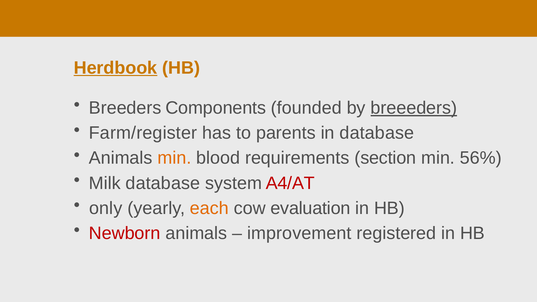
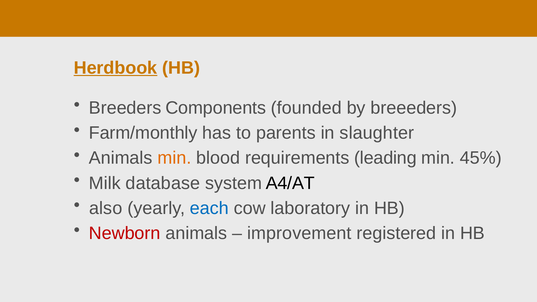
breeeders underline: present -> none
Farm/register: Farm/register -> Farm/monthly
in database: database -> slaughter
section: section -> leading
56%: 56% -> 45%
A4/AT colour: red -> black
only: only -> also
each colour: orange -> blue
evaluation: evaluation -> laboratory
